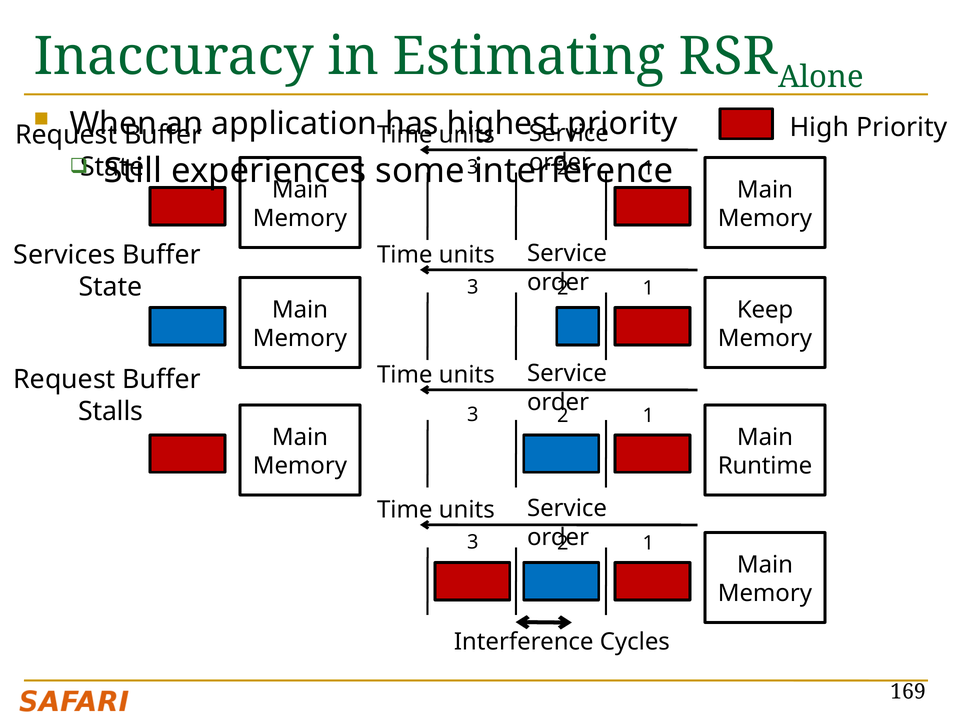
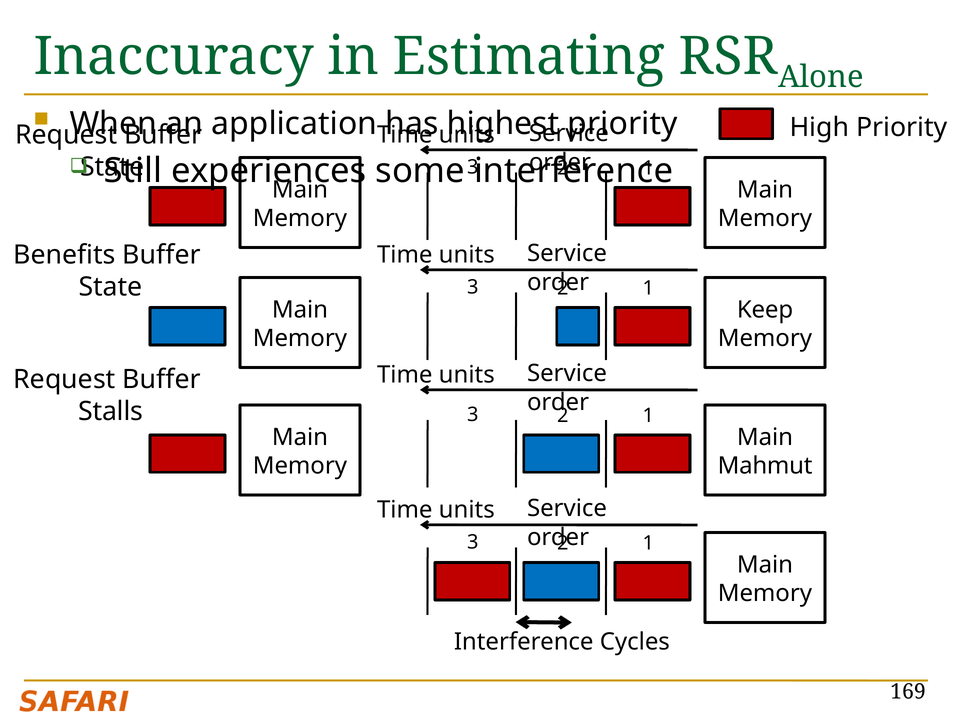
Services: Services -> Benefits
Runtime: Runtime -> Mahmut
